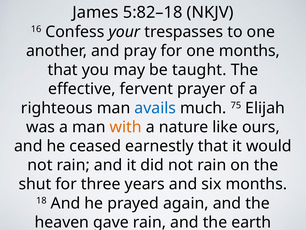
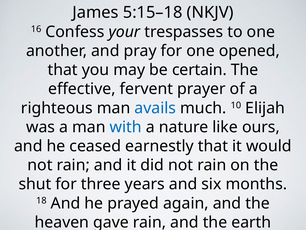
5:82–18: 5:82–18 -> 5:15–18
one months: months -> opened
taught: taught -> certain
75: 75 -> 10
with colour: orange -> blue
